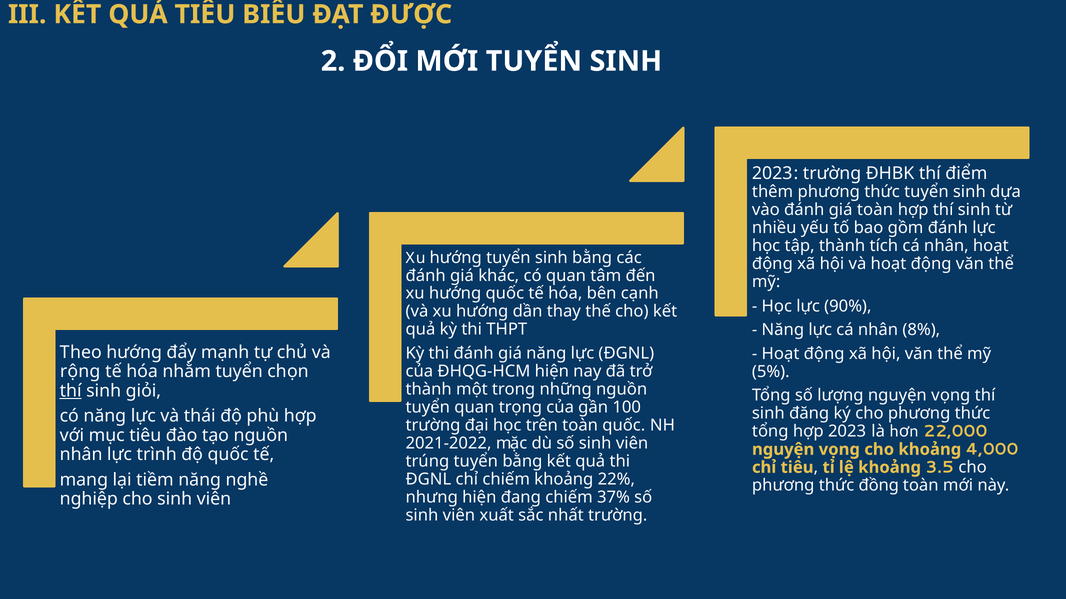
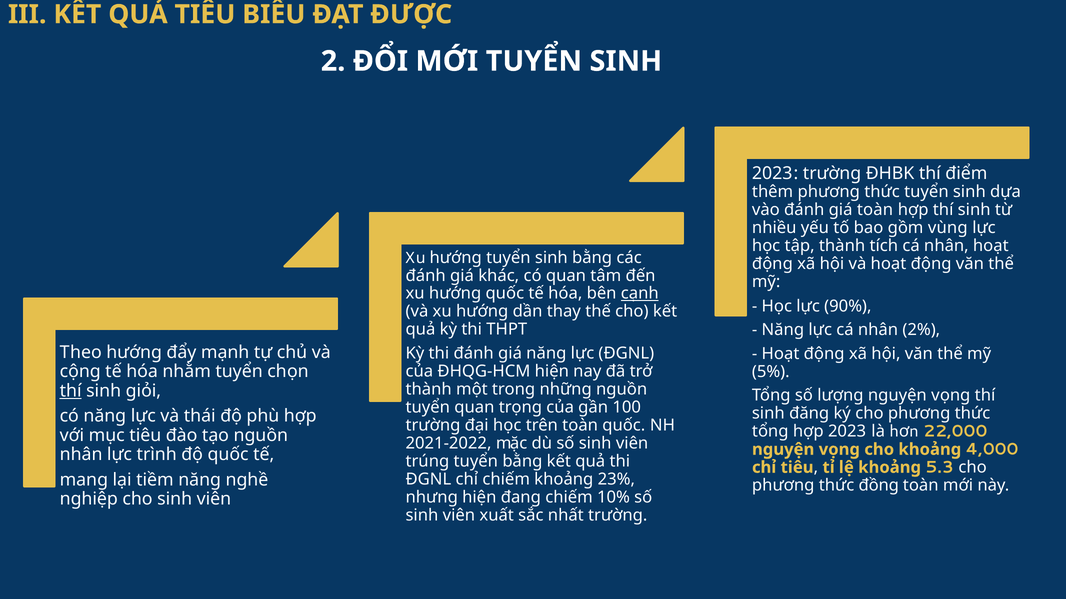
gồm đánh: đánh -> vùng
cạnh underline: none -> present
8%: 8% -> 2%
rộng: rộng -> cộng
3.5: 3.5 -> 5.3
22%: 22% -> 23%
37%: 37% -> 10%
